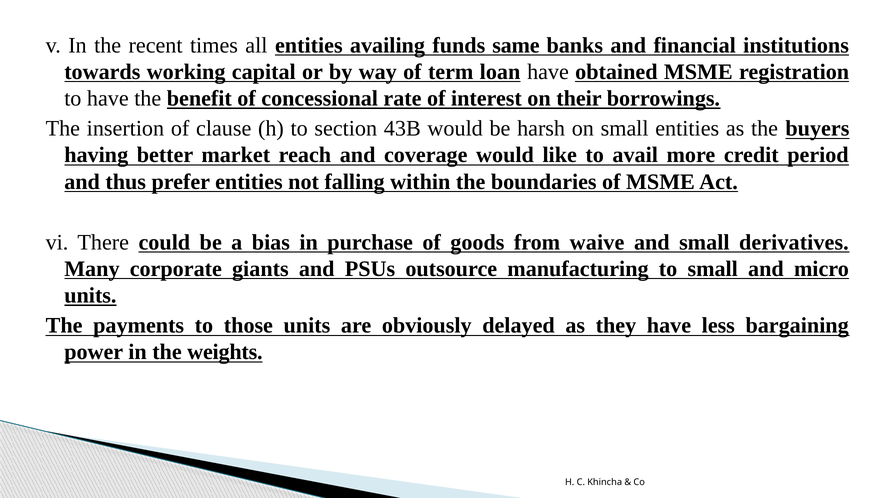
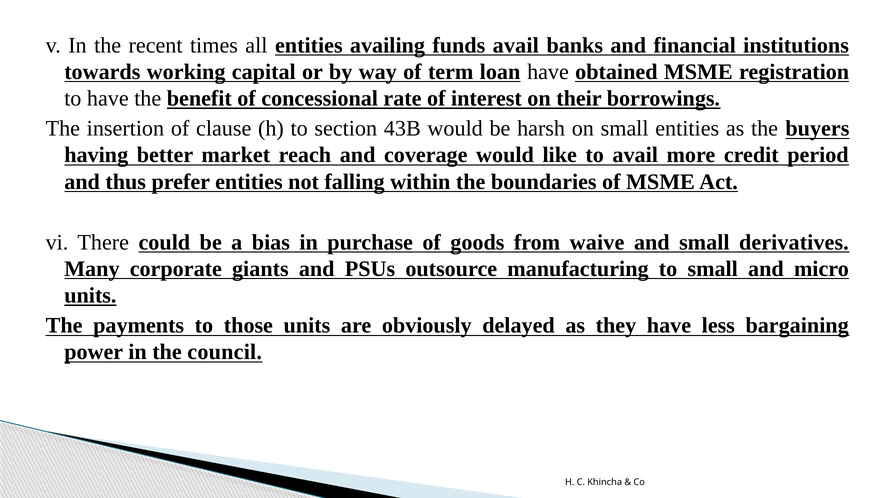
funds same: same -> avail
weights: weights -> council
